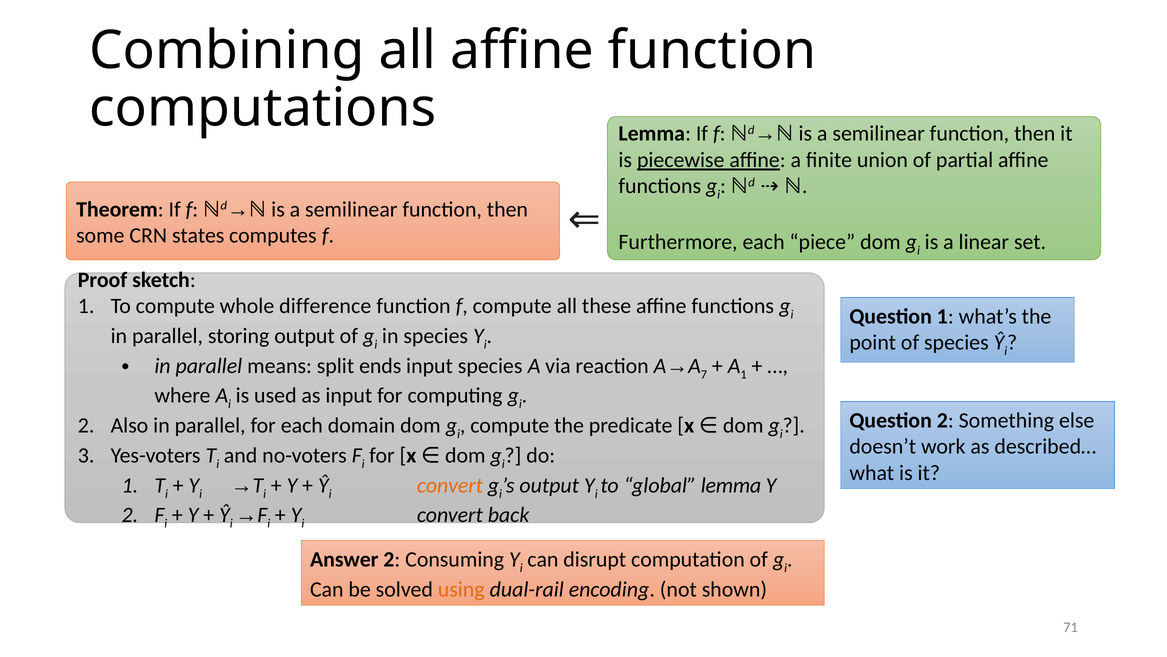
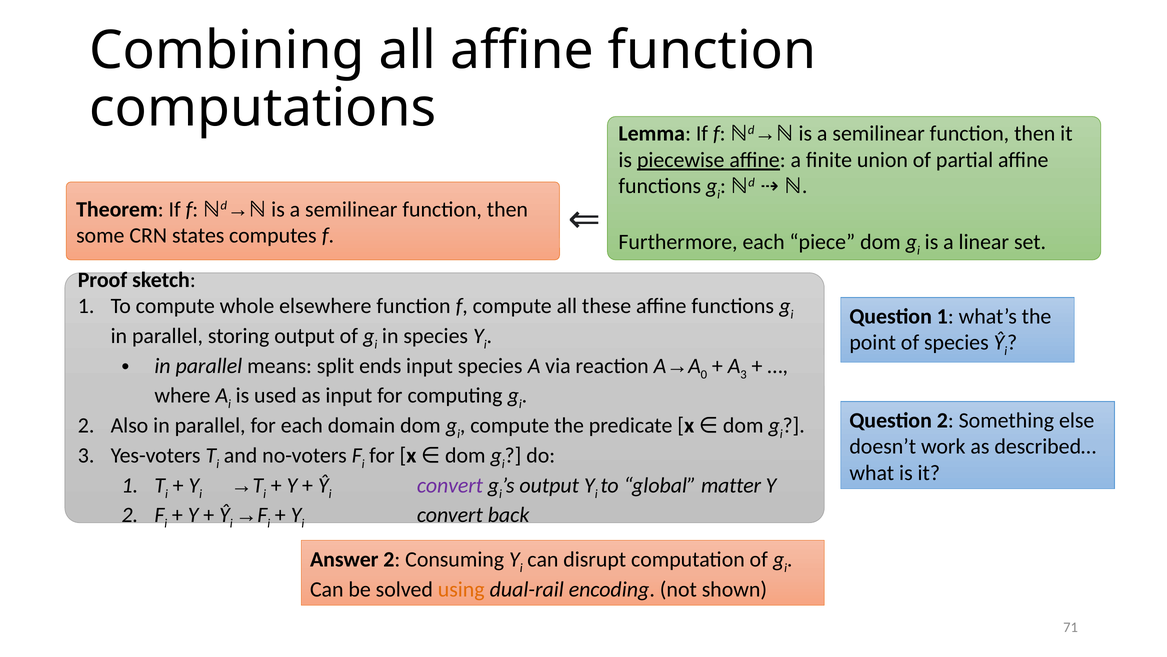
difference: difference -> elsewhere
7: 7 -> 0
A 1: 1 -> 3
convert at (450, 485) colour: orange -> purple
global lemma: lemma -> matter
